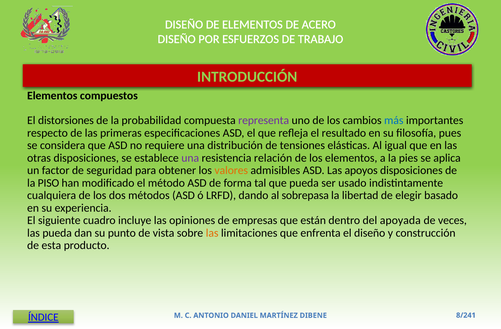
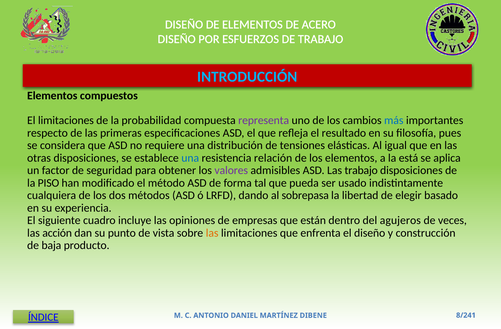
INTRODUCCIÓN colour: light green -> light blue
El distorsiones: distorsiones -> limitaciones
una at (190, 158) colour: purple -> blue
pies: pies -> está
valores colour: orange -> purple
Las apoyos: apoyos -> trabajo
apoyada: apoyada -> agujeros
las pueda: pueda -> acción
esta: esta -> baja
